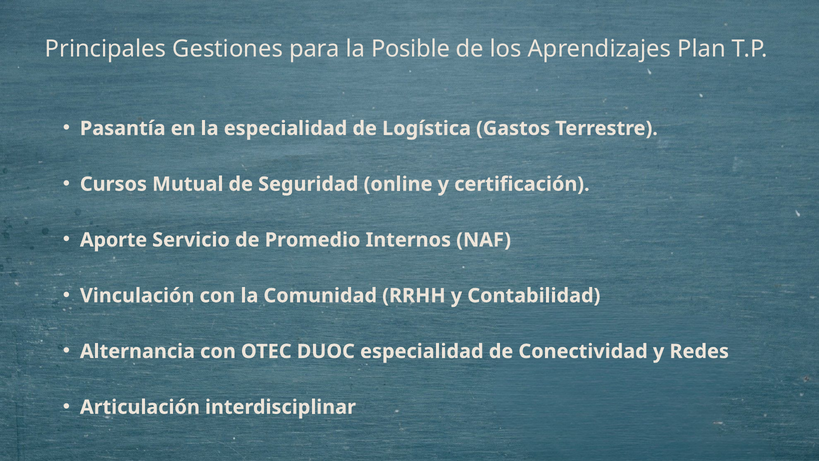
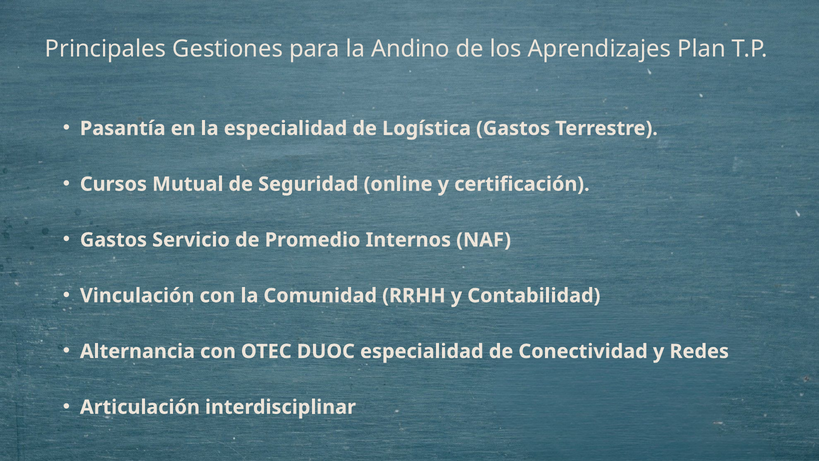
Posible: Posible -> Andino
Aporte at (114, 240): Aporte -> Gastos
